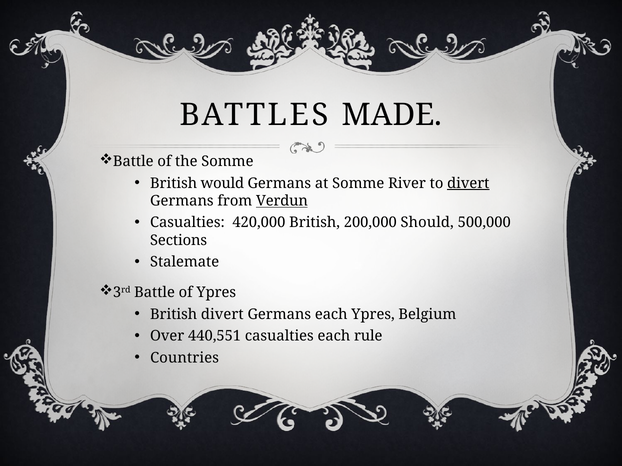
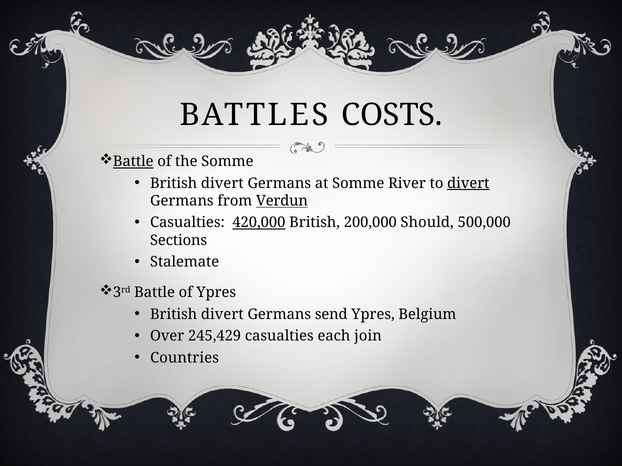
MADE: MADE -> COSTS
Battle at (133, 162) underline: none -> present
would at (222, 183): would -> divert
420,000 underline: none -> present
Germans each: each -> send
440,551: 440,551 -> 245,429
rule: rule -> join
